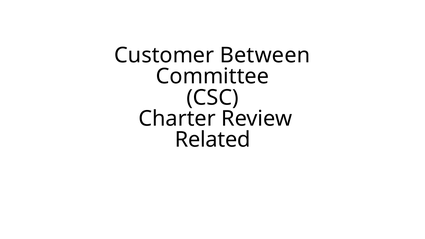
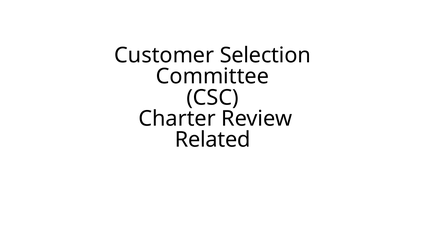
Between: Between -> Selection
